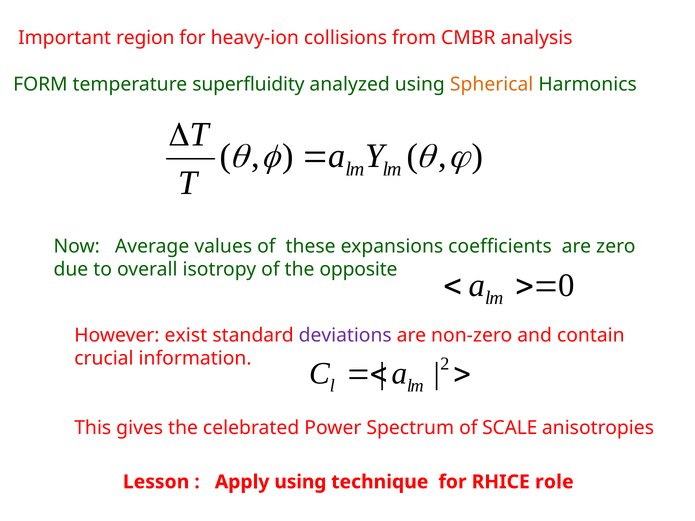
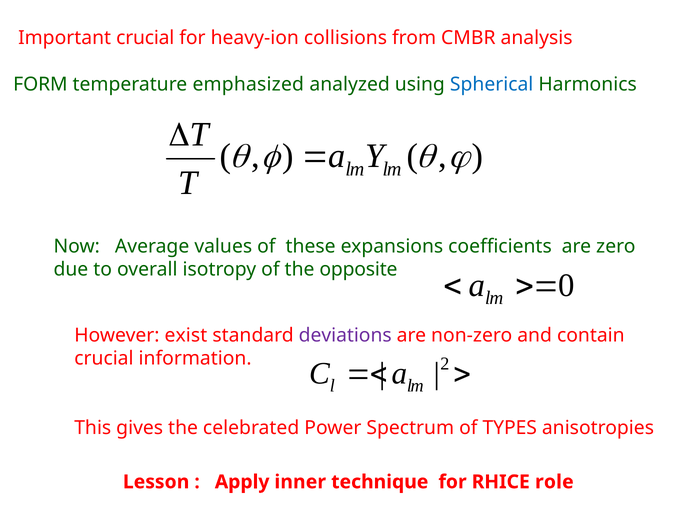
Important region: region -> crucial
superfluidity: superfluidity -> emphasized
Spherical colour: orange -> blue
SCALE: SCALE -> TYPES
Apply using: using -> inner
